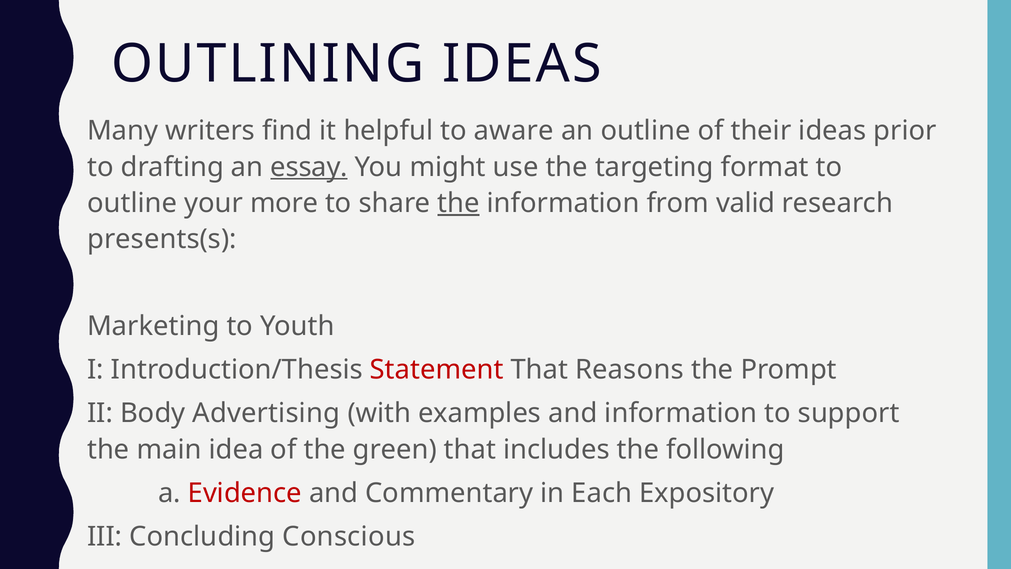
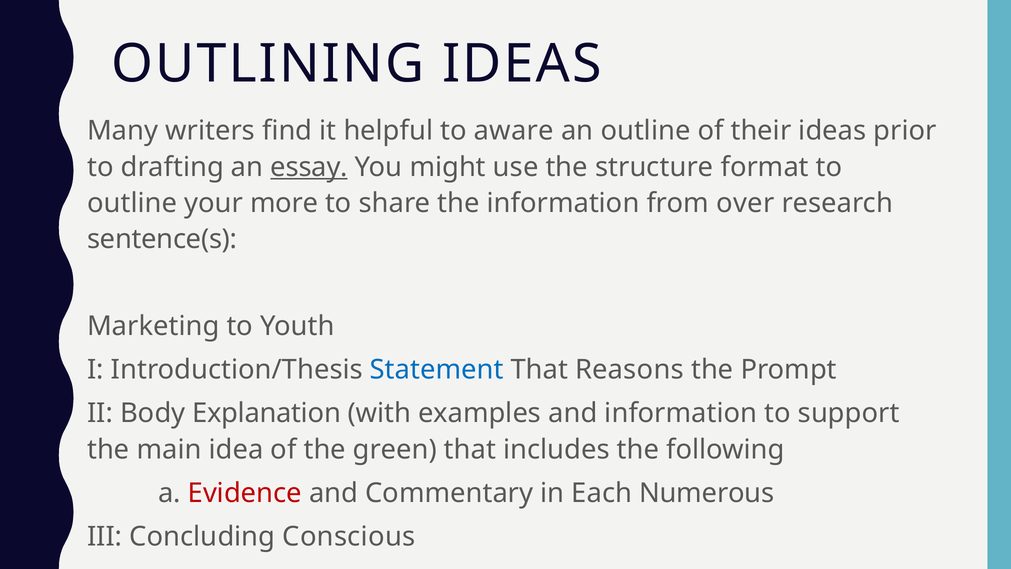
targeting: targeting -> structure
the at (458, 203) underline: present -> none
valid: valid -> over
presents(s: presents(s -> sentence(s
Statement colour: red -> blue
Advertising: Advertising -> Explanation
Expository: Expository -> Numerous
